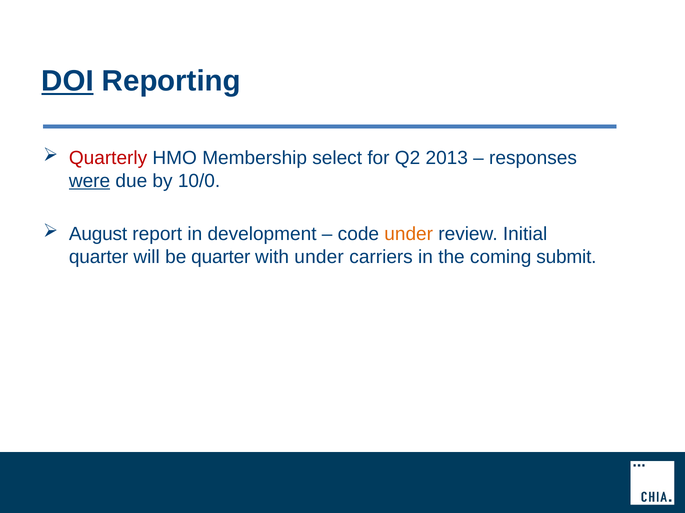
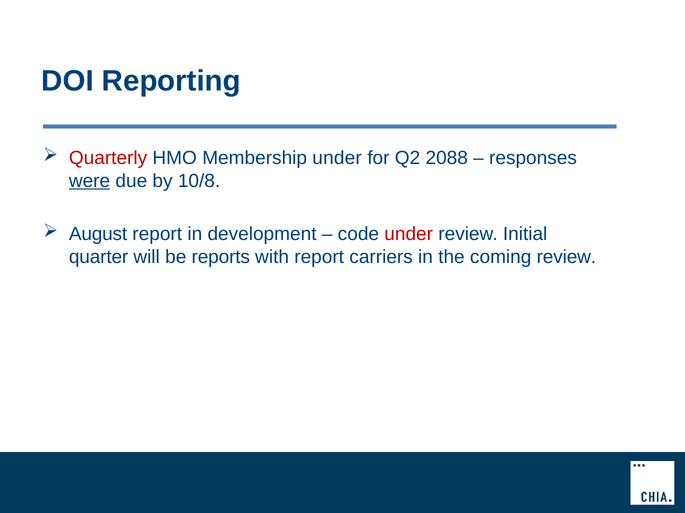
DOI underline: present -> none
Membership select: select -> under
2013: 2013 -> 2088
10/0: 10/0 -> 10/8
under at (409, 234) colour: orange -> red
be quarter: quarter -> reports
with under: under -> report
coming submit: submit -> review
